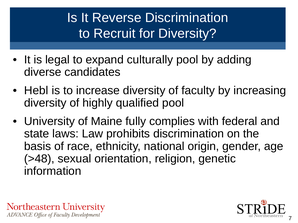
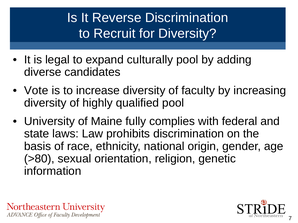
Hebl: Hebl -> Vote
>48: >48 -> >80
